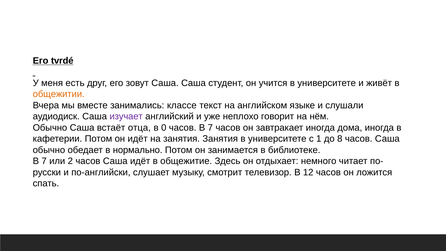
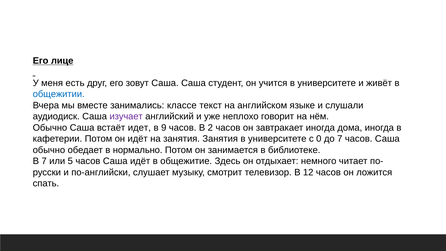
tvrdé: tvrdé -> лице
общежитии colour: orange -> blue
отца: отца -> идет
0: 0 -> 9
часов В 7: 7 -> 2
1: 1 -> 0
до 8: 8 -> 7
2: 2 -> 5
